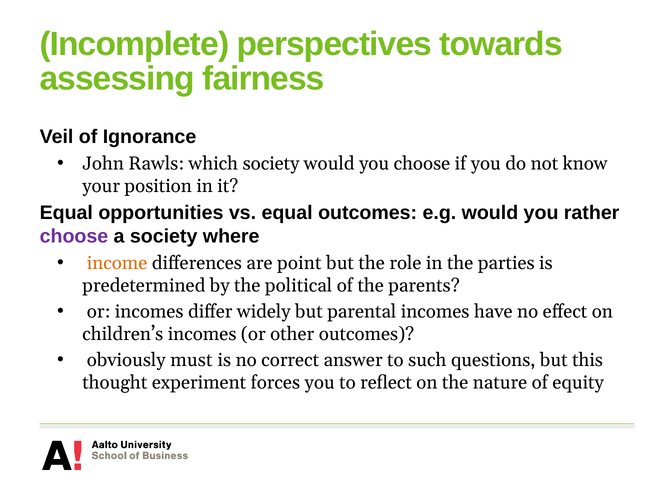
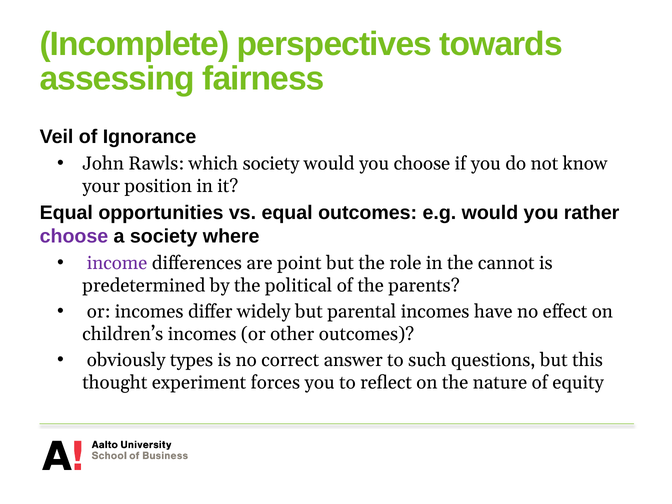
income colour: orange -> purple
parties: parties -> cannot
must: must -> types
